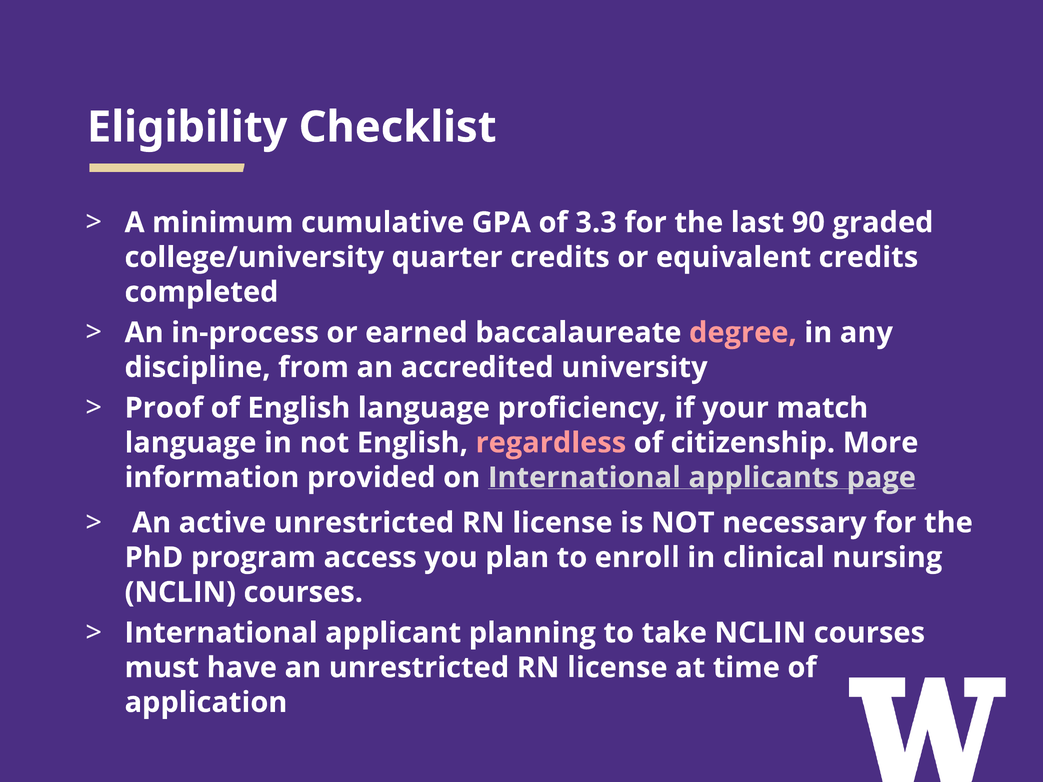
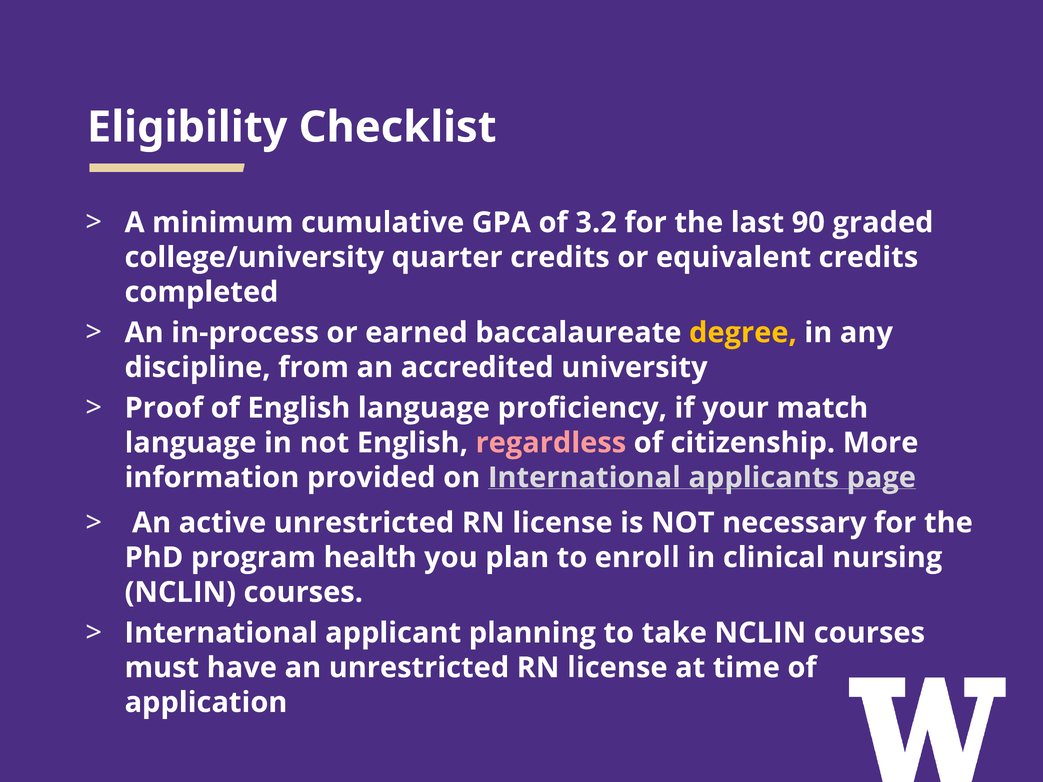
3.3: 3.3 -> 3.2
degree colour: pink -> yellow
access: access -> health
